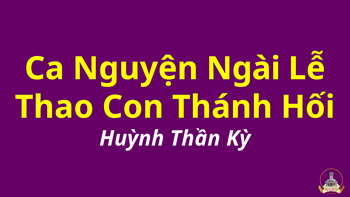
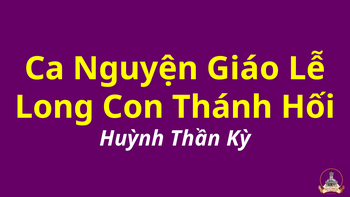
Ngài: Ngài -> Giáo
Thao: Thao -> Long
